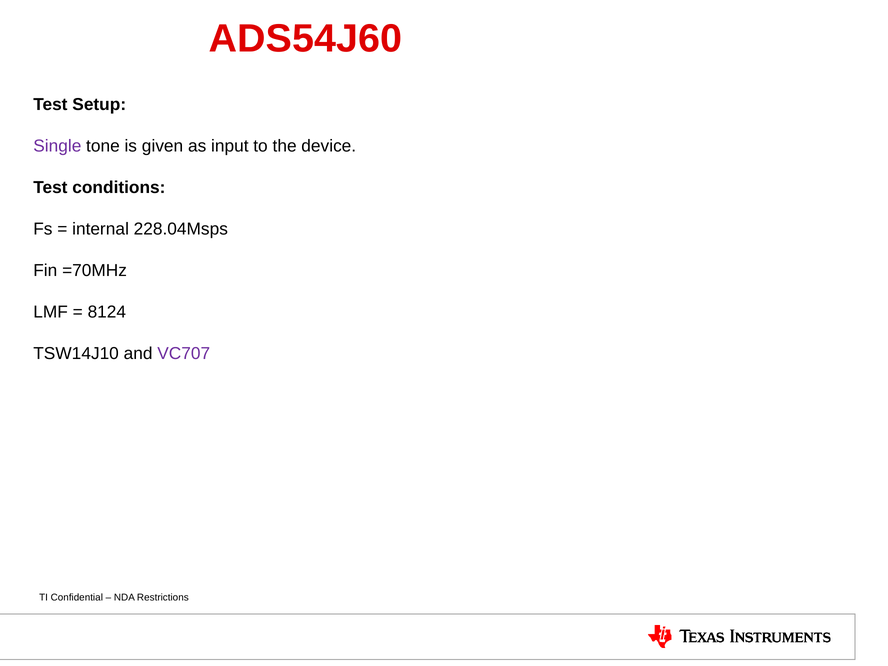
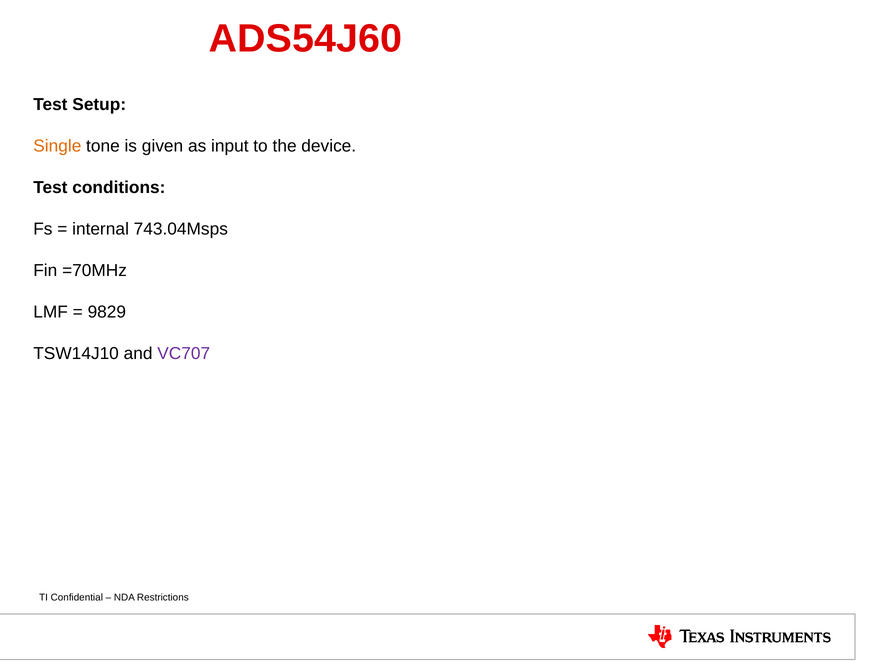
Single colour: purple -> orange
228.04Msps: 228.04Msps -> 743.04Msps
8124: 8124 -> 9829
